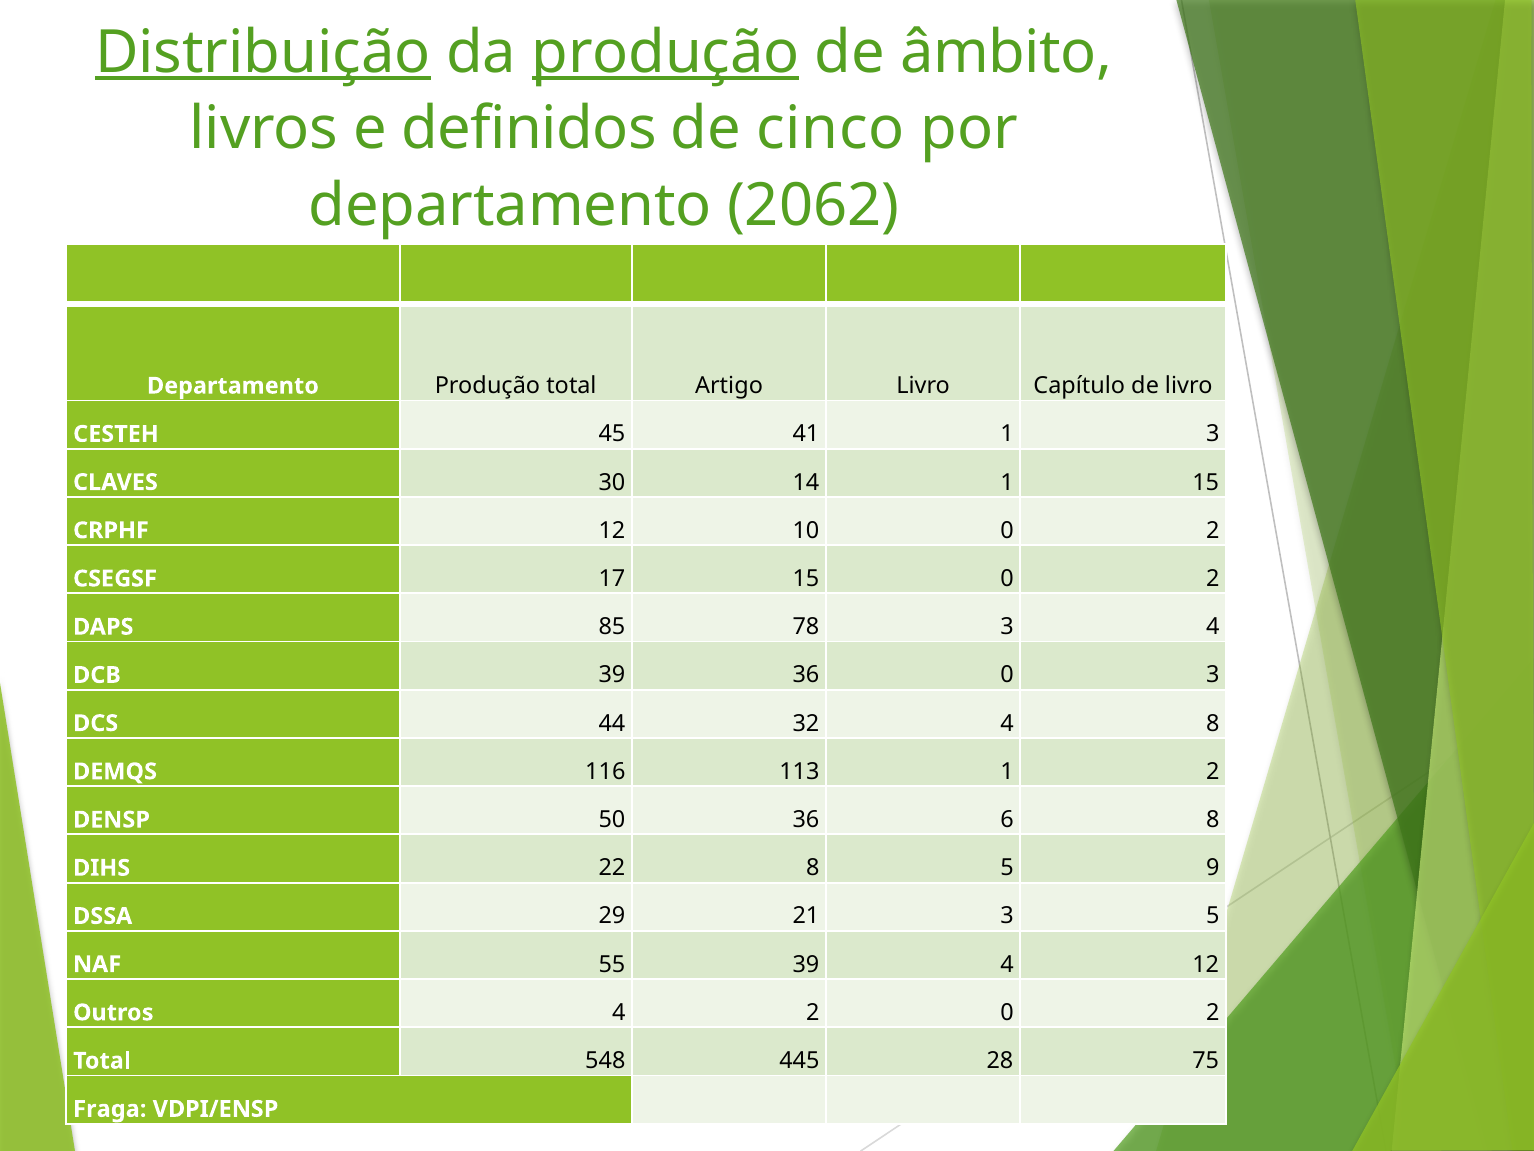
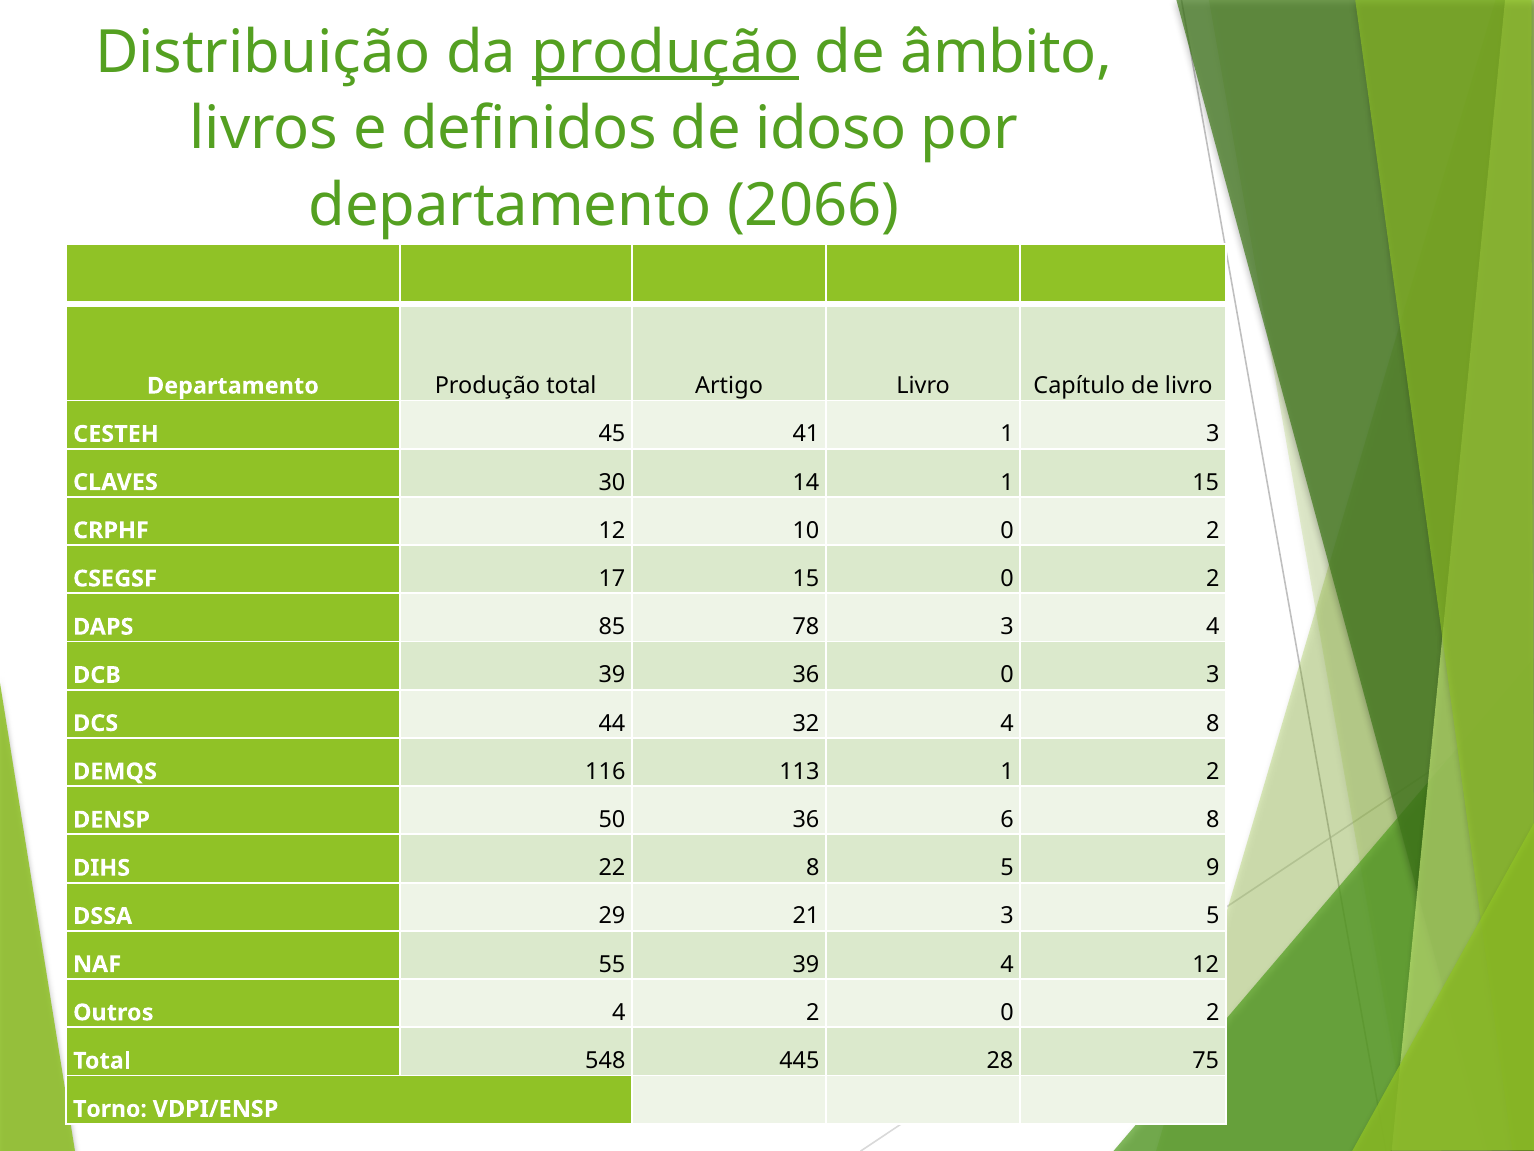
Distribuição underline: present -> none
cinco: cinco -> idoso
2062: 2062 -> 2066
Fraga: Fraga -> Torno
